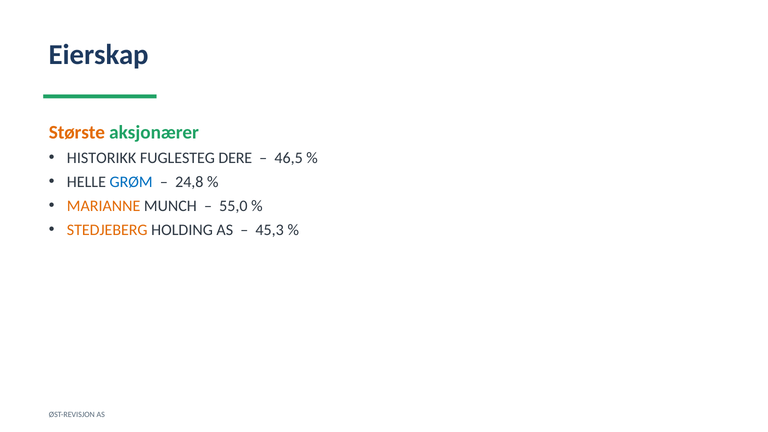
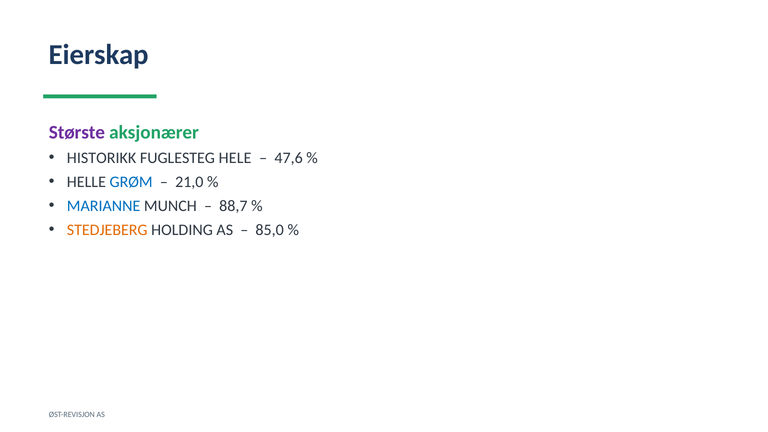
Største colour: orange -> purple
DERE: DERE -> HELE
46,5: 46,5 -> 47,6
24,8: 24,8 -> 21,0
MARIANNE colour: orange -> blue
55,0: 55,0 -> 88,7
45,3: 45,3 -> 85,0
